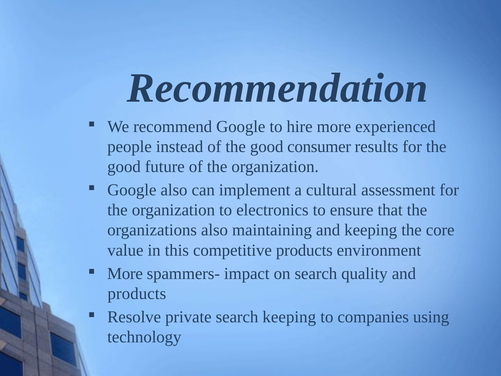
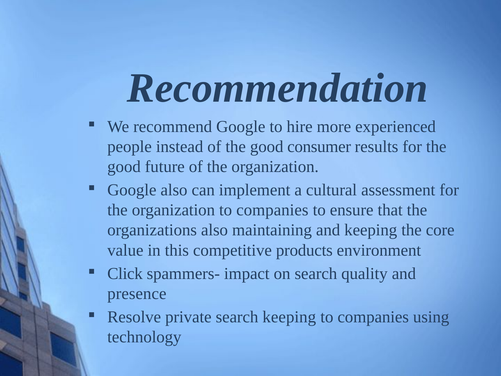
organization to electronics: electronics -> companies
More at (125, 273): More -> Click
products at (137, 293): products -> presence
